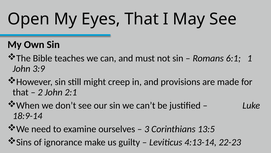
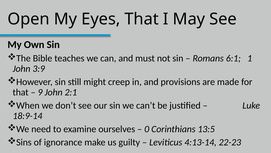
2: 2 -> 9
3: 3 -> 0
